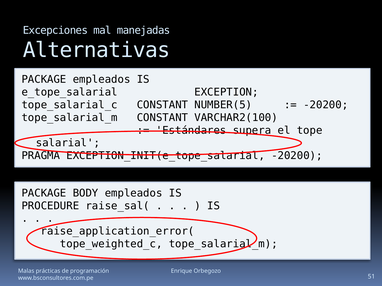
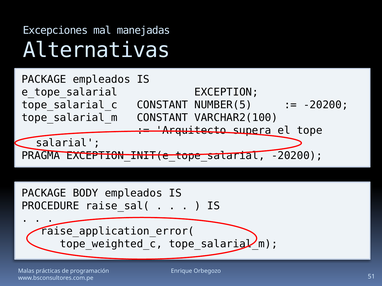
Estándares: Estándares -> Arquitecto
